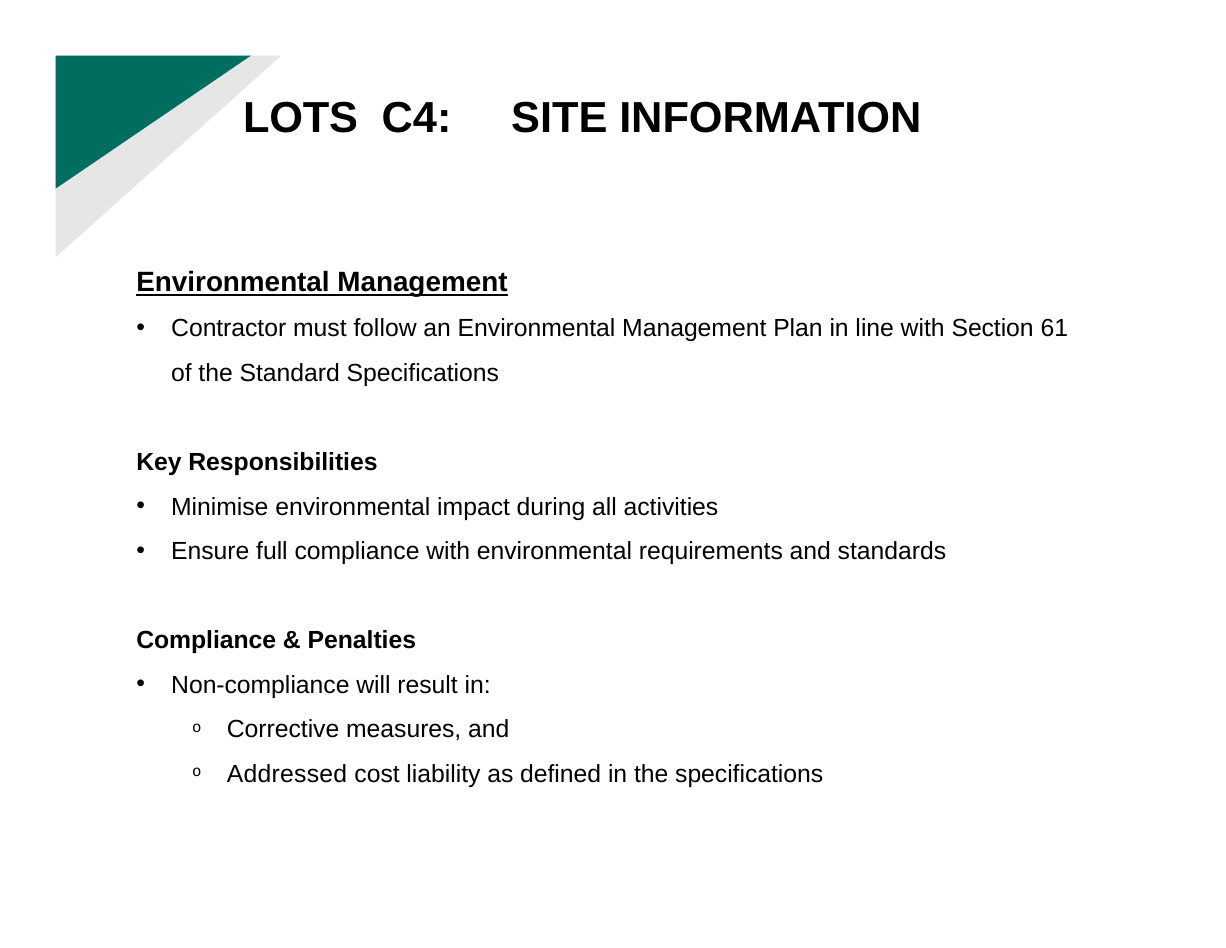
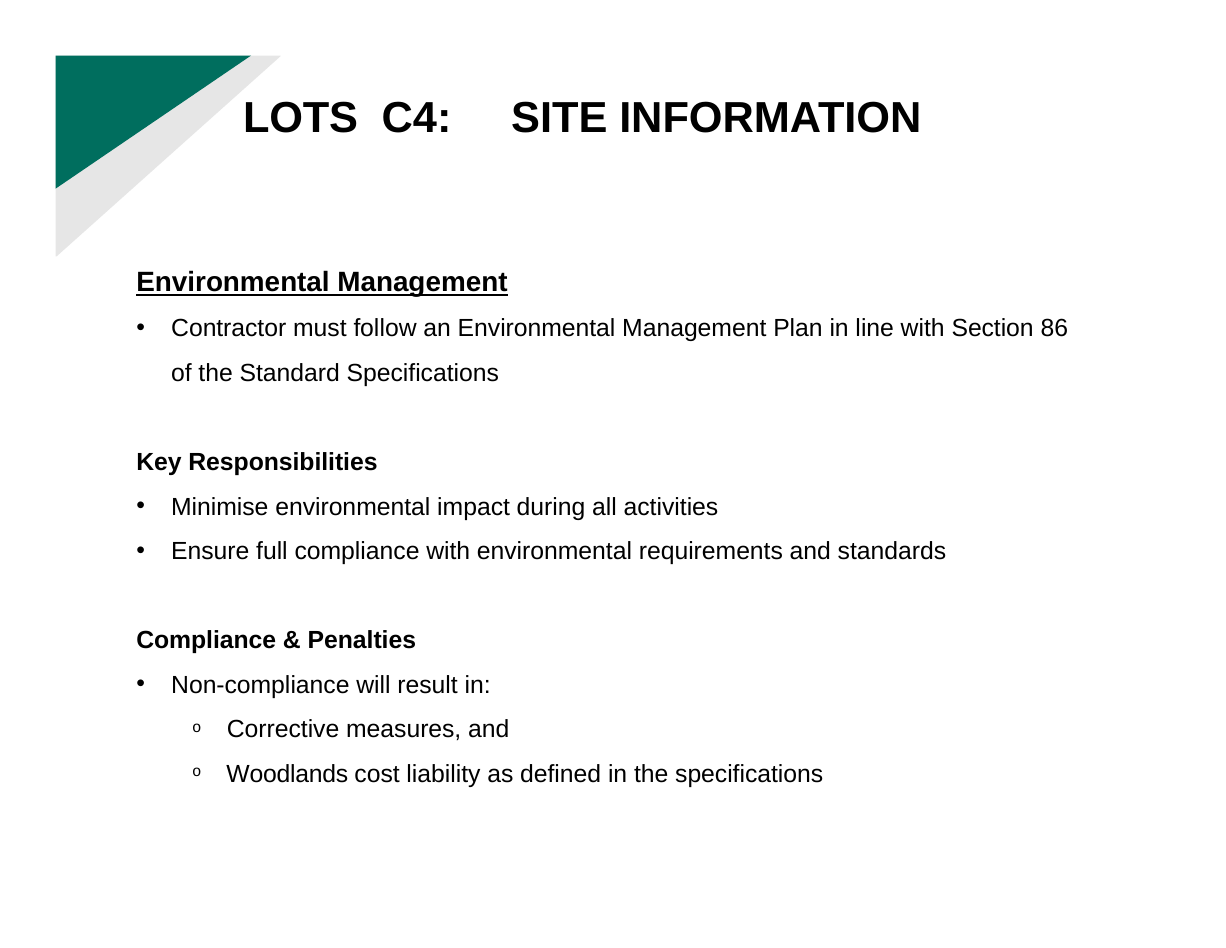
61: 61 -> 86
Addressed: Addressed -> Woodlands
